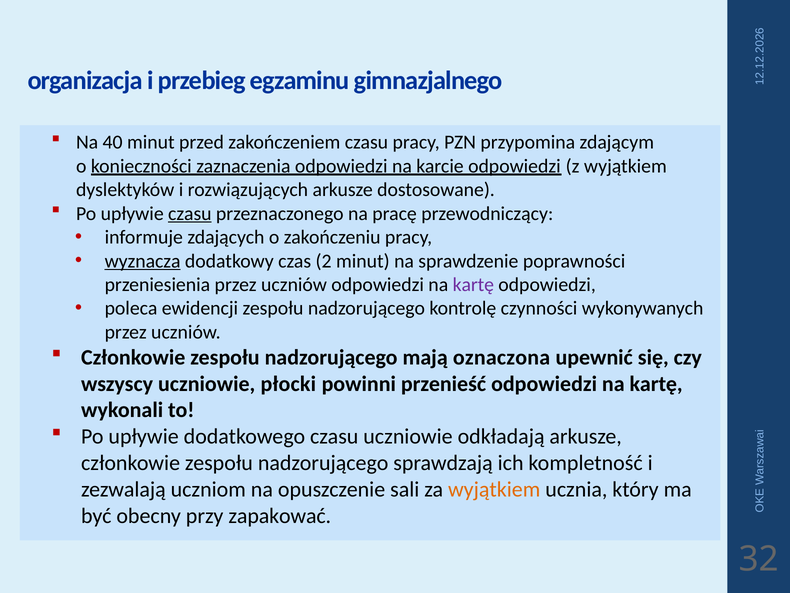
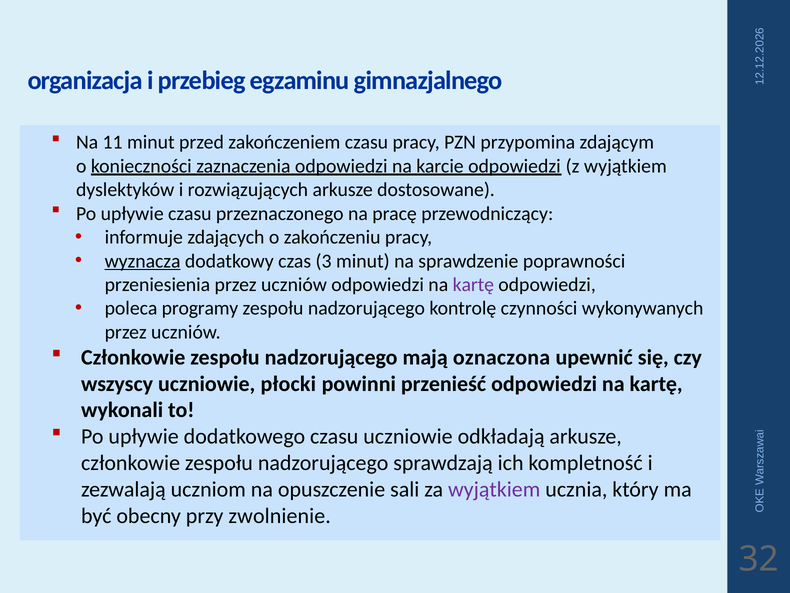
40: 40 -> 11
czasu at (190, 213) underline: present -> none
czas 2: 2 -> 3
ewidencji: ewidencji -> programy
wyjątkiem at (494, 489) colour: orange -> purple
zapakować: zapakować -> zwolnienie
